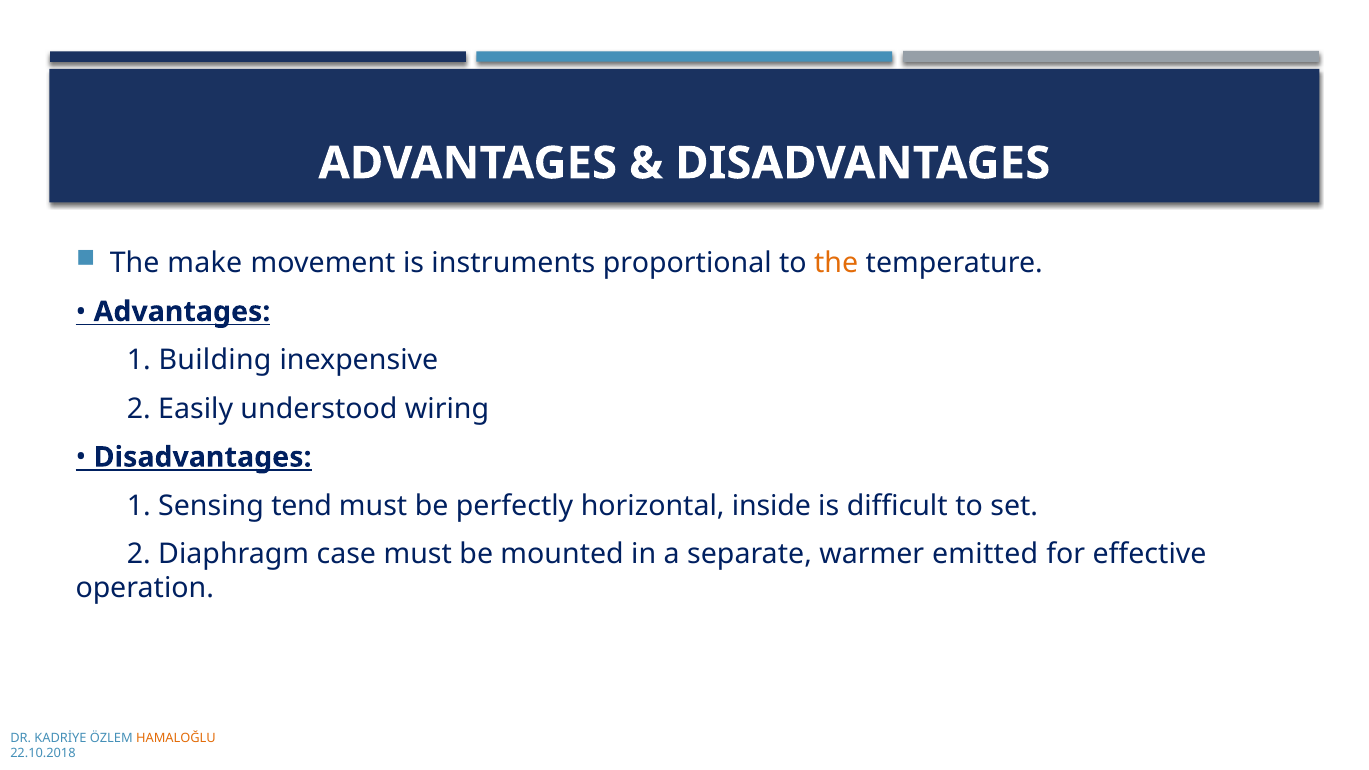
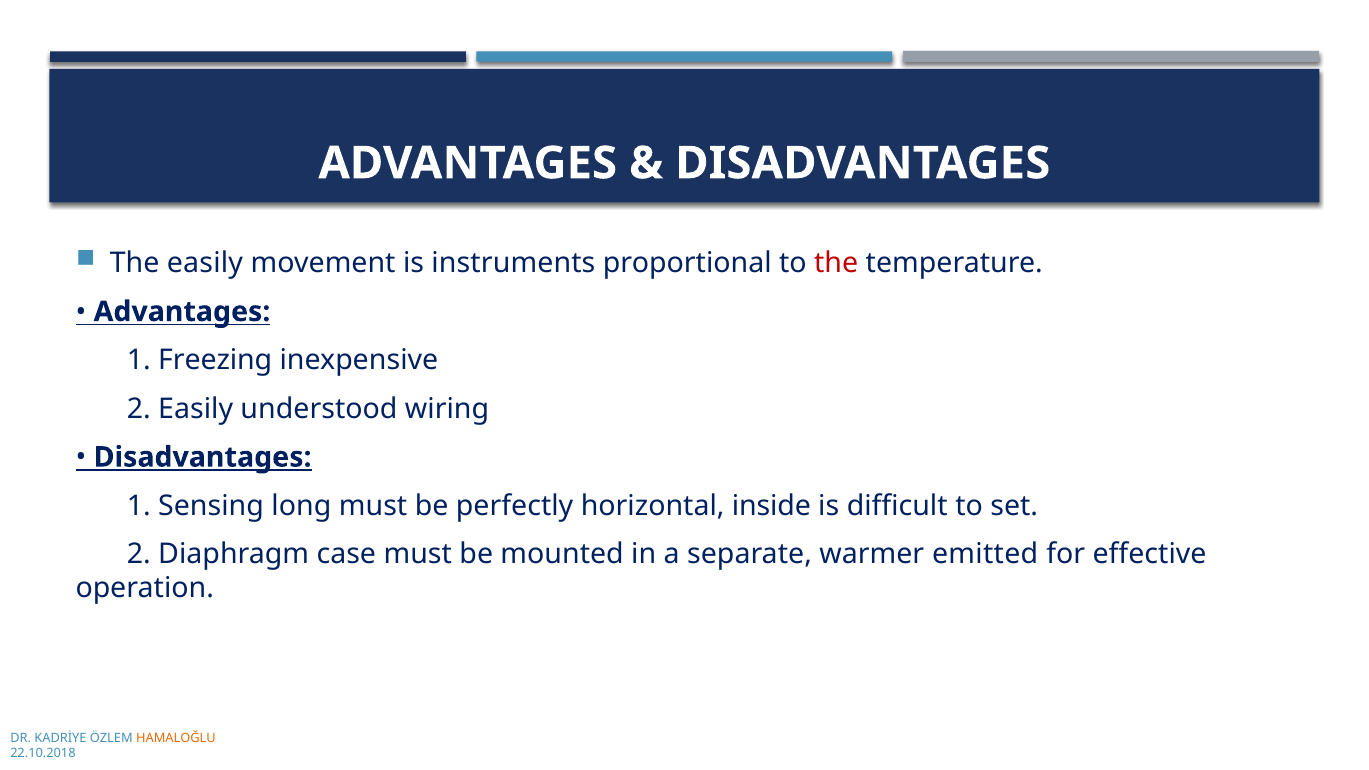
The make: make -> easily
the at (836, 263) colour: orange -> red
Building: Building -> Freezing
tend: tend -> long
